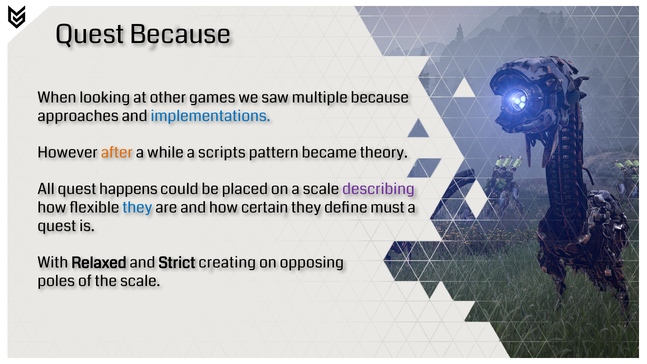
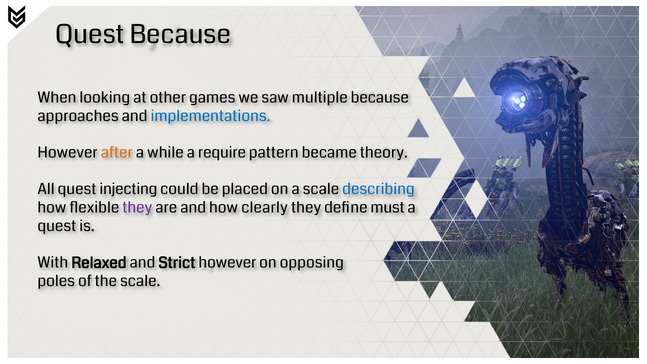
scripts: scripts -> require
happens: happens -> injecting
describing colour: purple -> blue
they at (137, 208) colour: blue -> purple
certain: certain -> clearly
Strict creating: creating -> however
